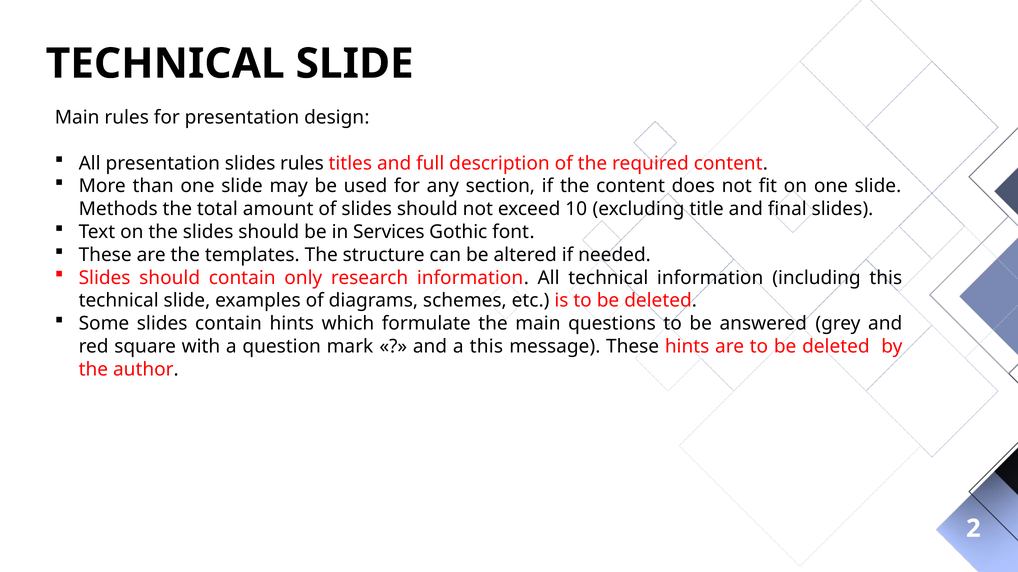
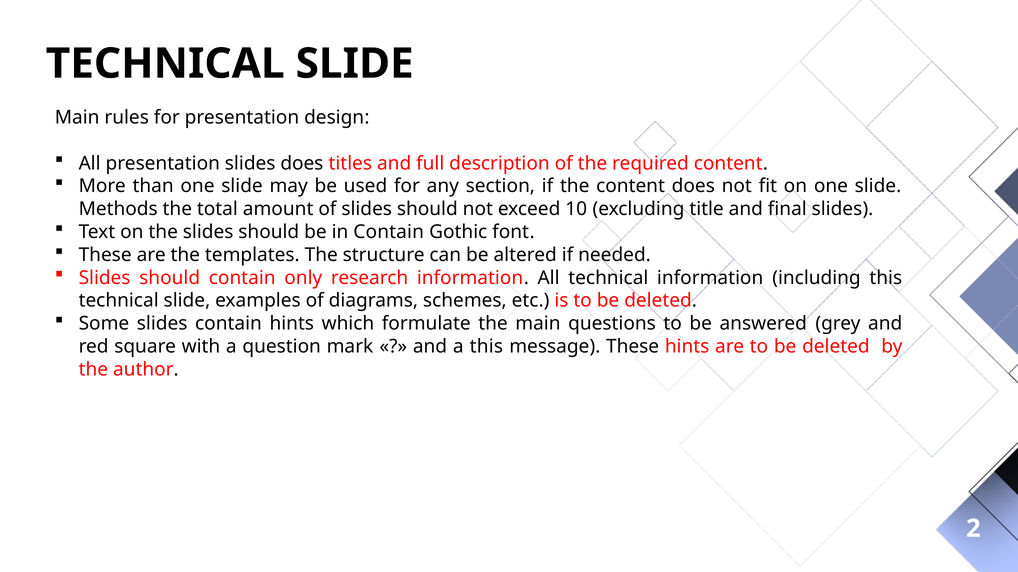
slides rules: rules -> does
in Services: Services -> Contain
